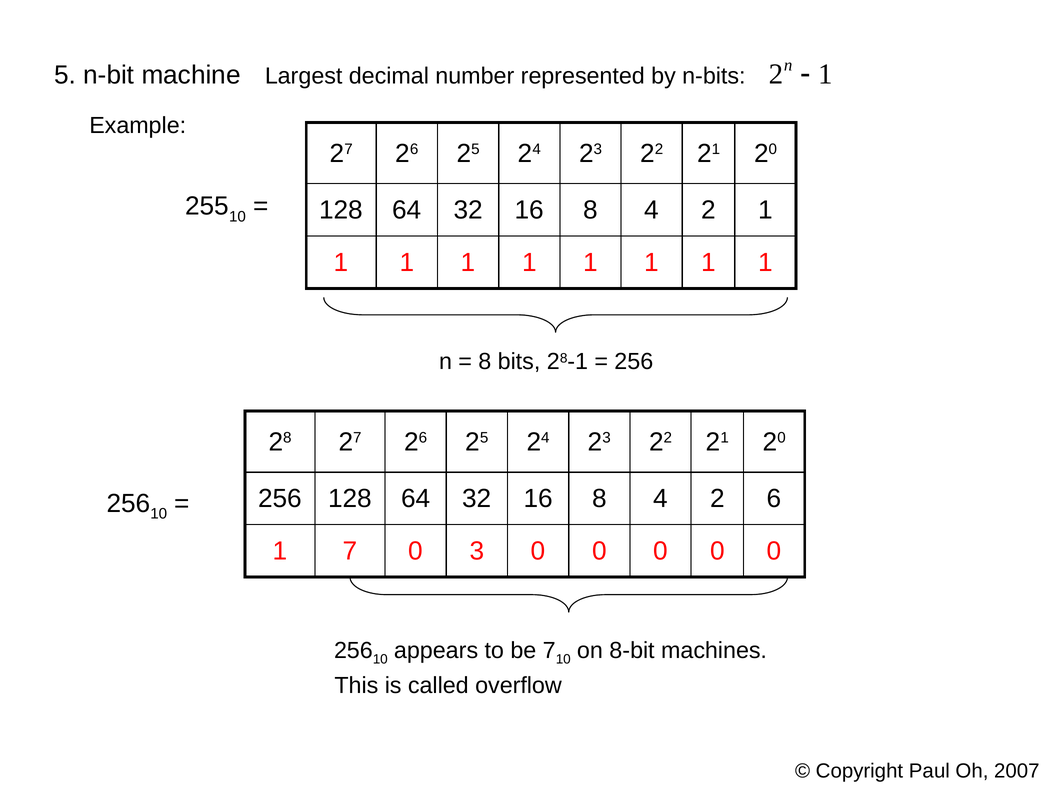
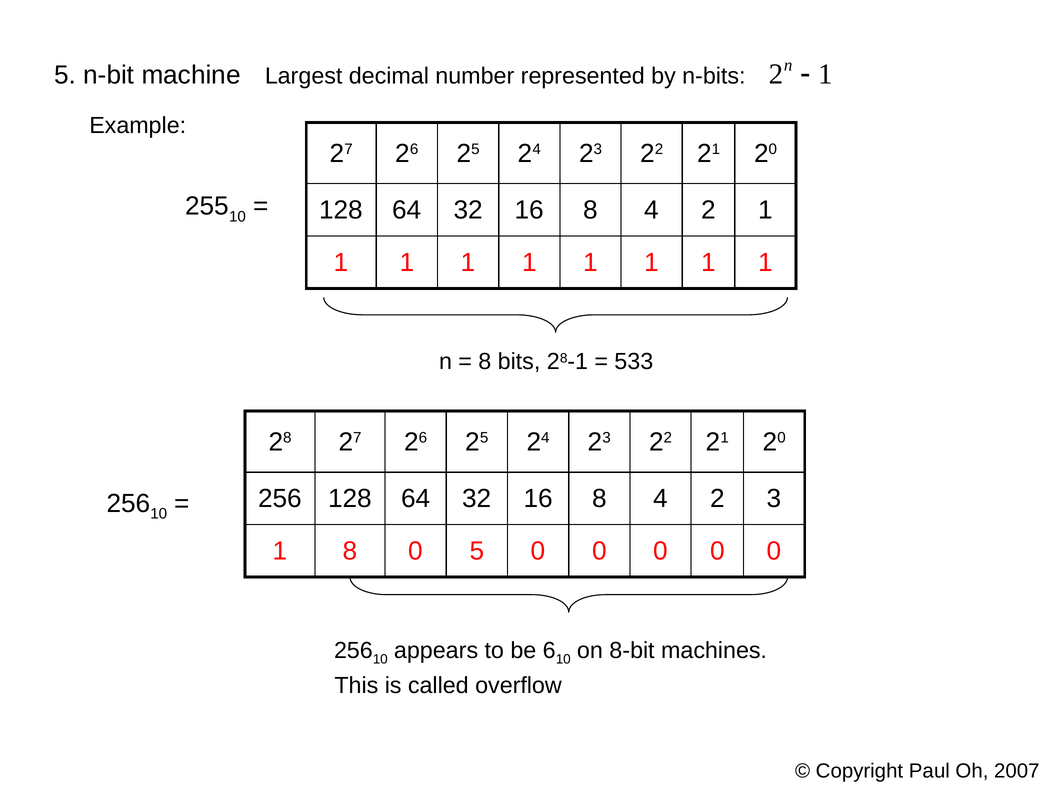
256 at (634, 362): 256 -> 533
6: 6 -> 3
1 7: 7 -> 8
0 3: 3 -> 5
be 7: 7 -> 6
